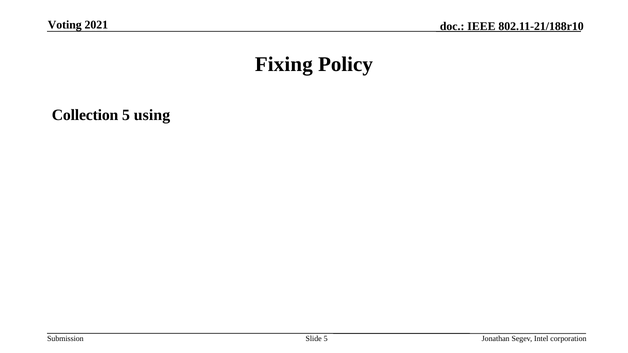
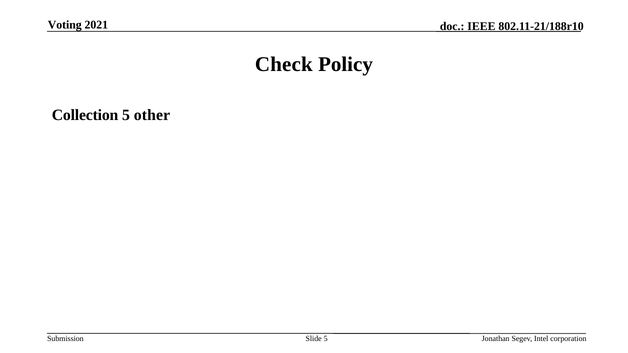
Fixing: Fixing -> Check
using: using -> other
